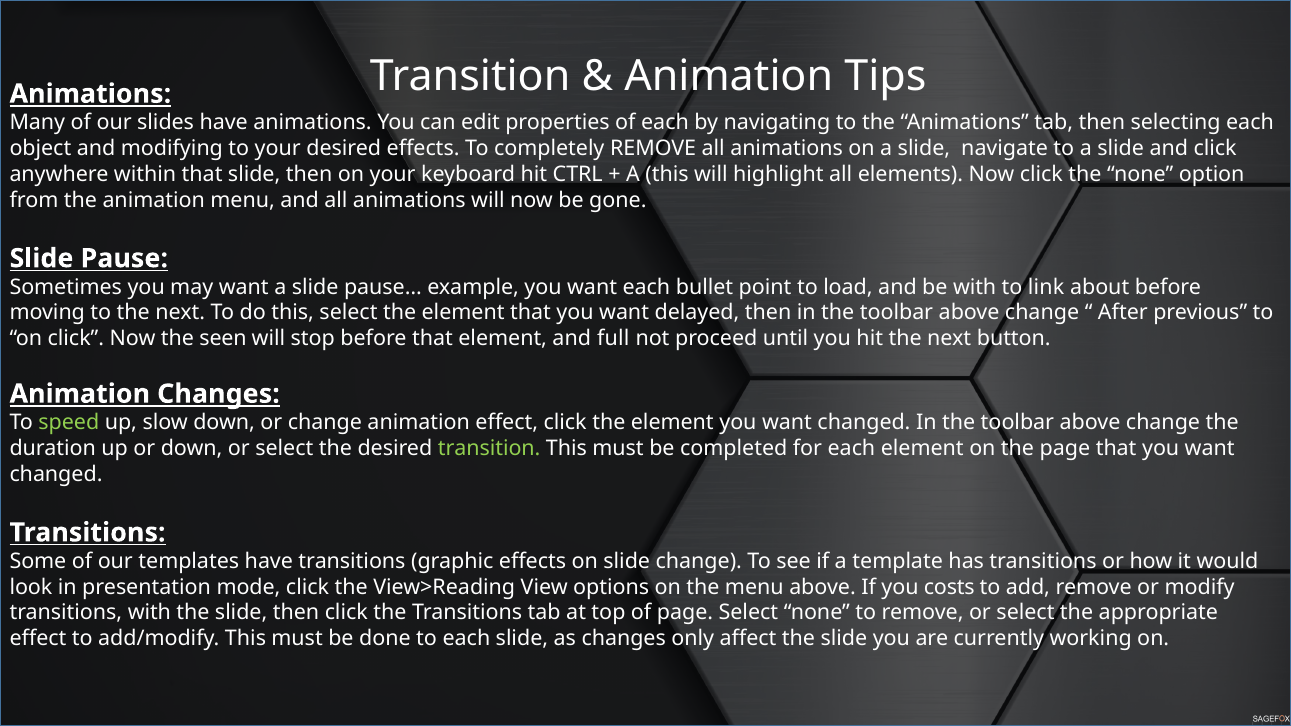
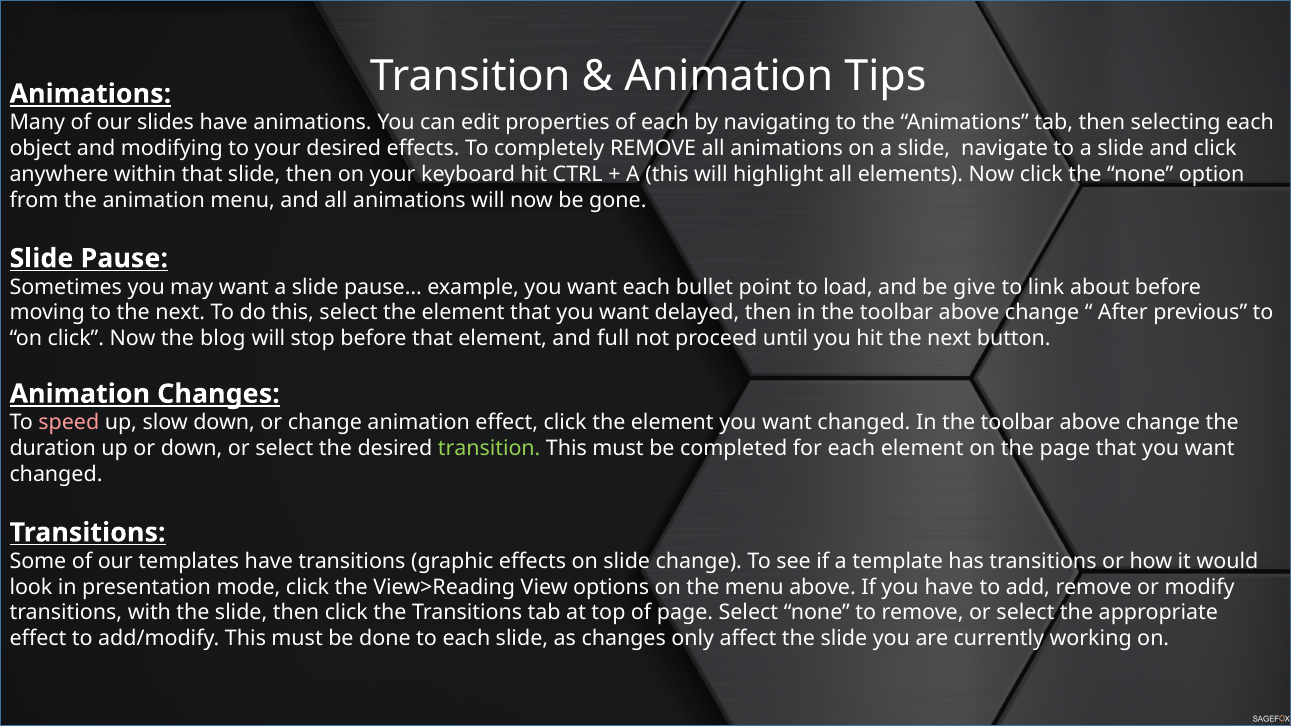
be with: with -> give
seen: seen -> blog
speed colour: light green -> pink
you costs: costs -> have
